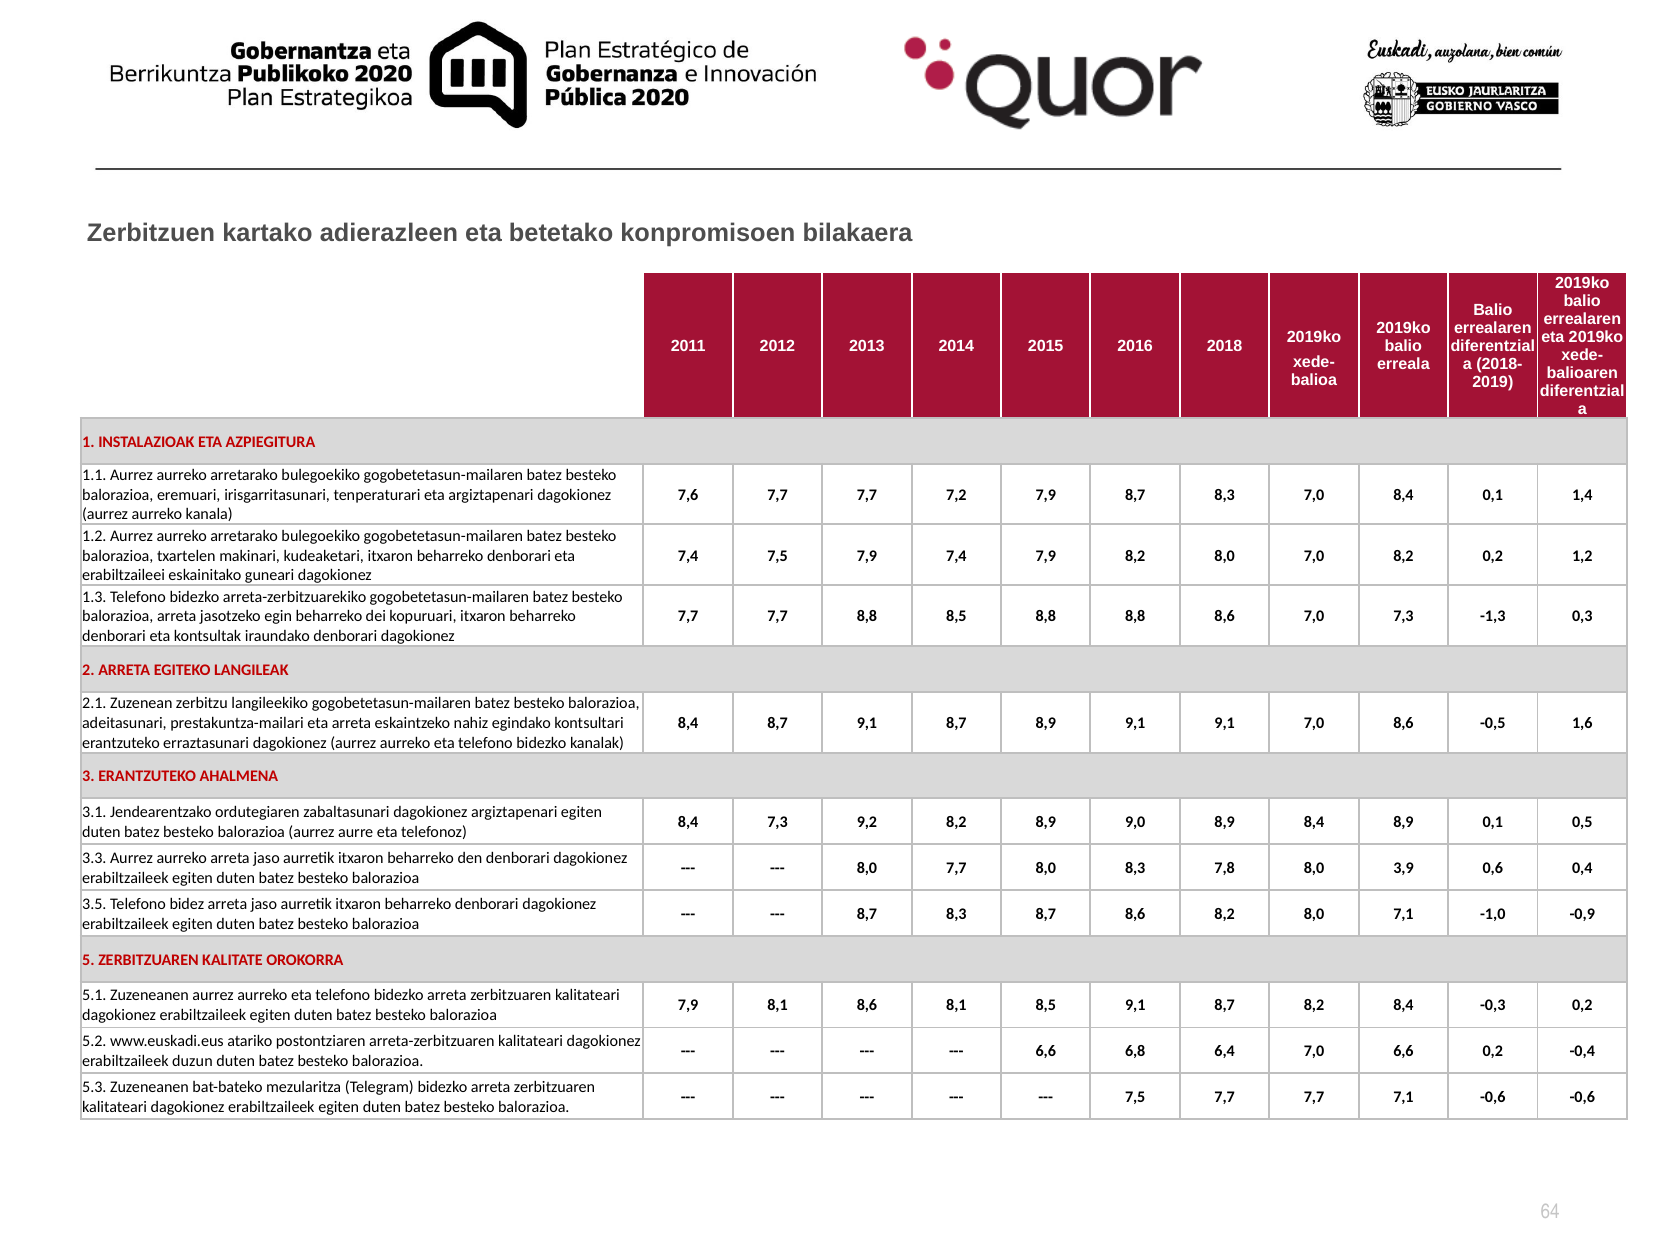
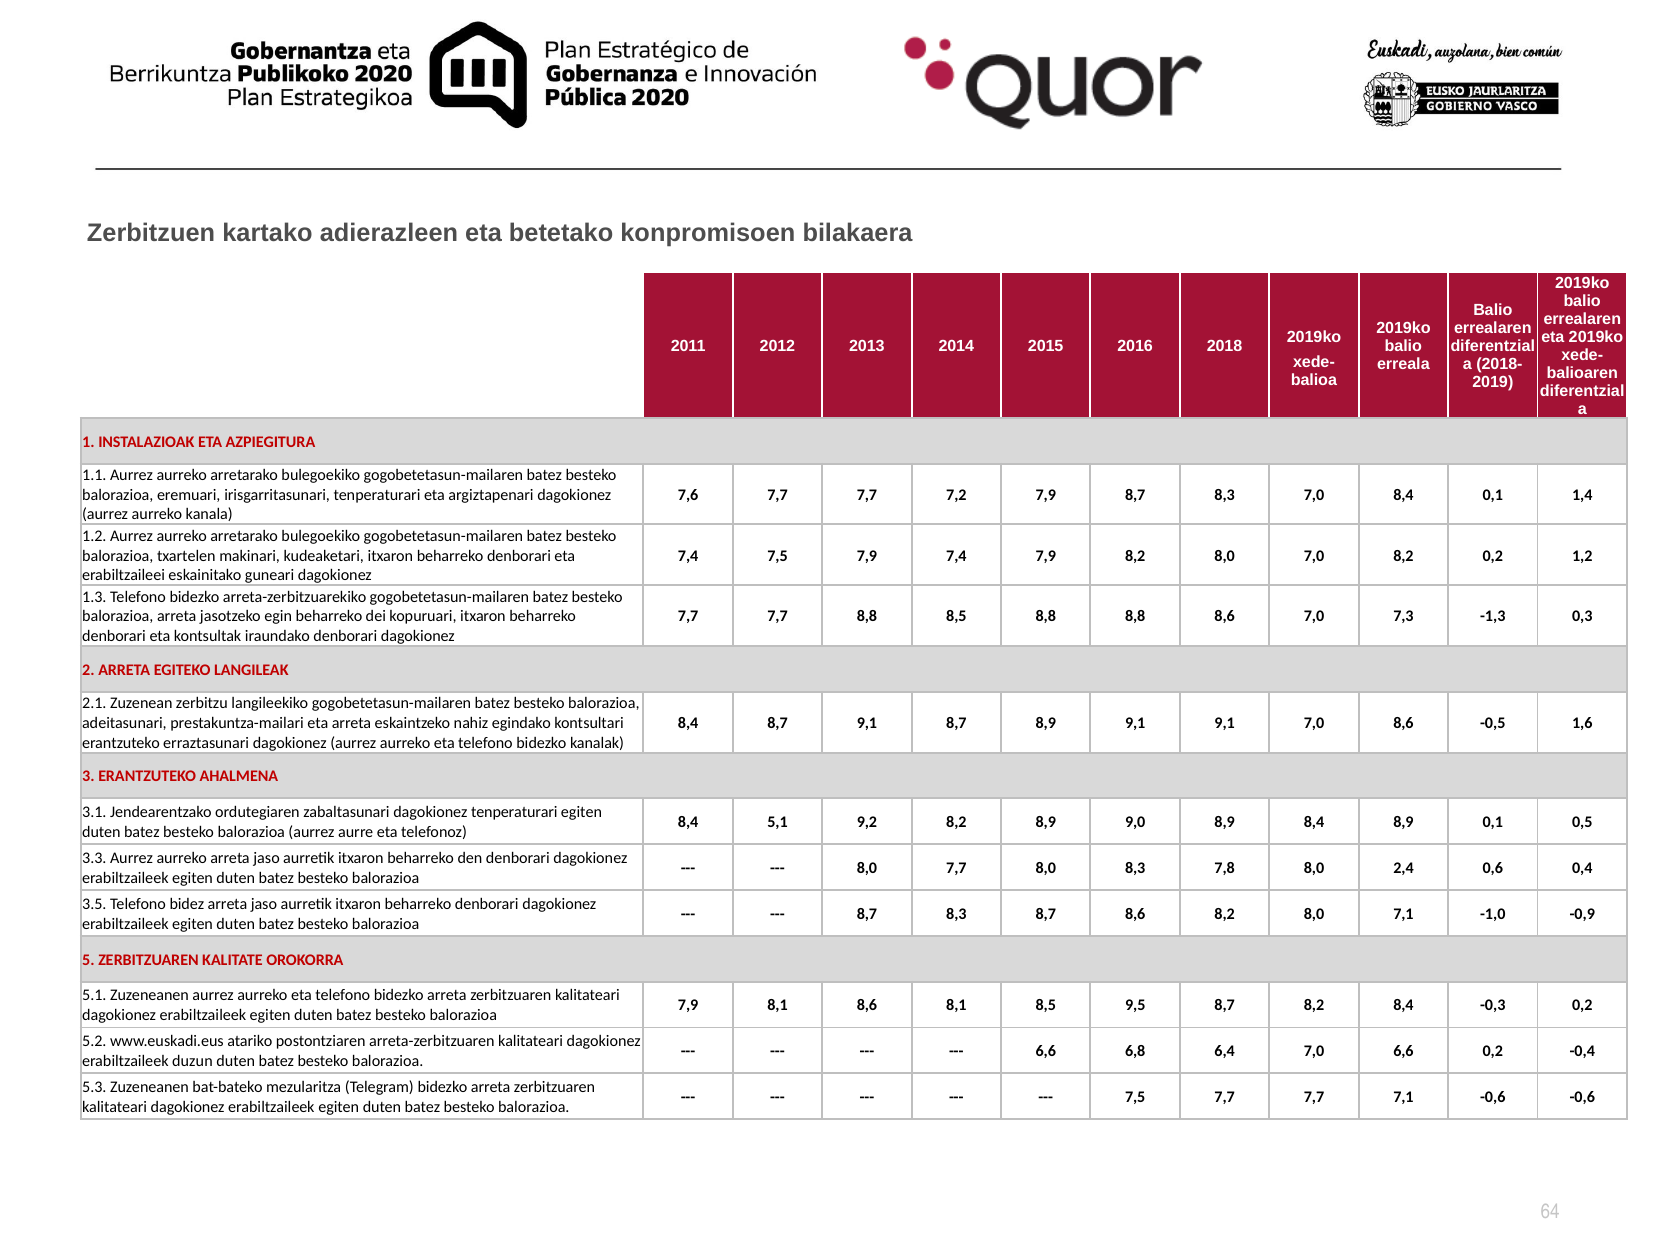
dagokionez argiztapenari: argiztapenari -> tenperaturari
8,4 7,3: 7,3 -> 5,1
3,9: 3,9 -> 2,4
8,5 9,1: 9,1 -> 9,5
